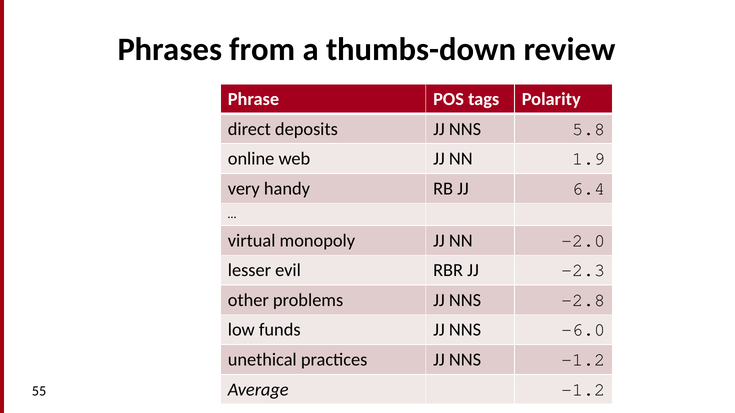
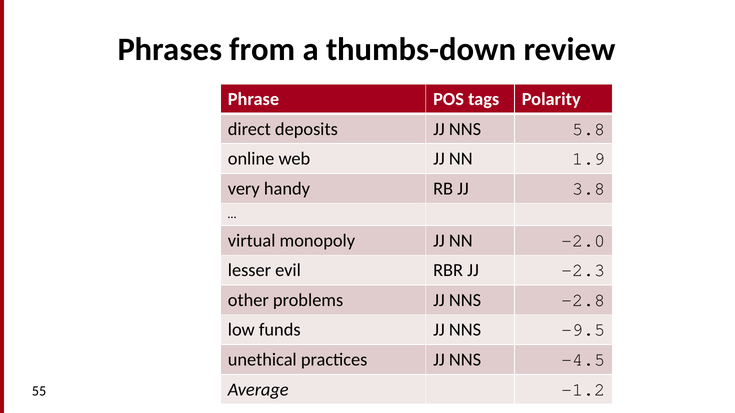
6.4: 6.4 -> 3.8
-6.0: -6.0 -> -9.5
NNS -1.2: -1.2 -> -4.5
